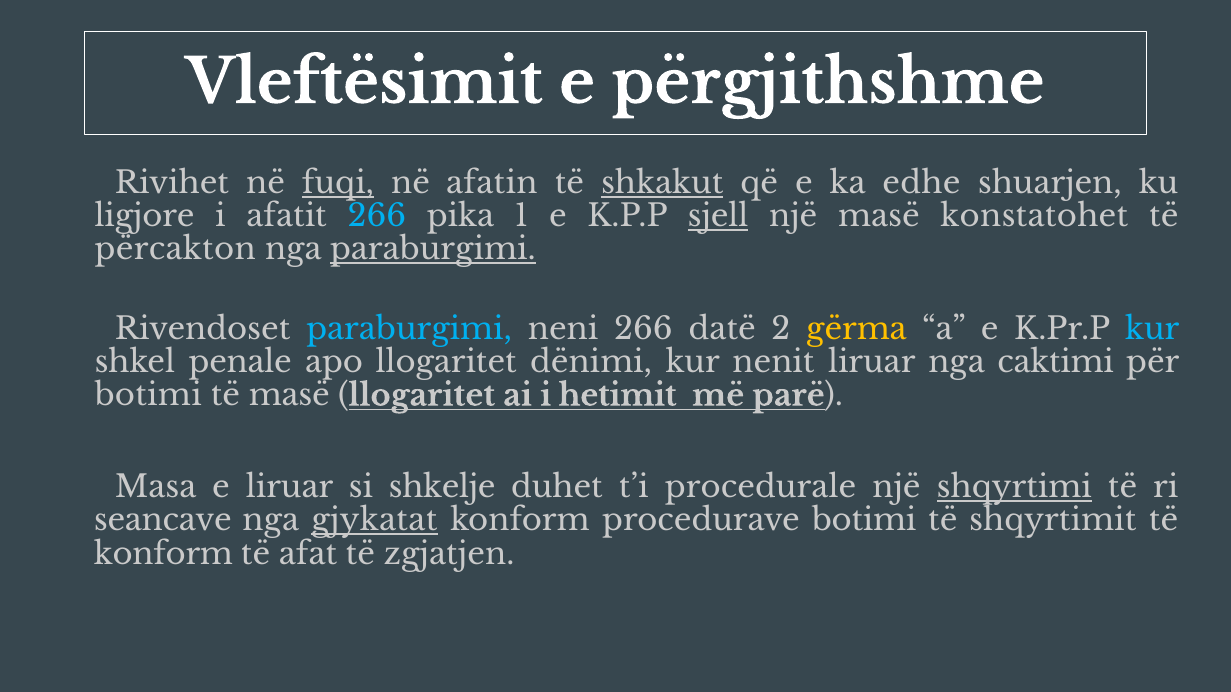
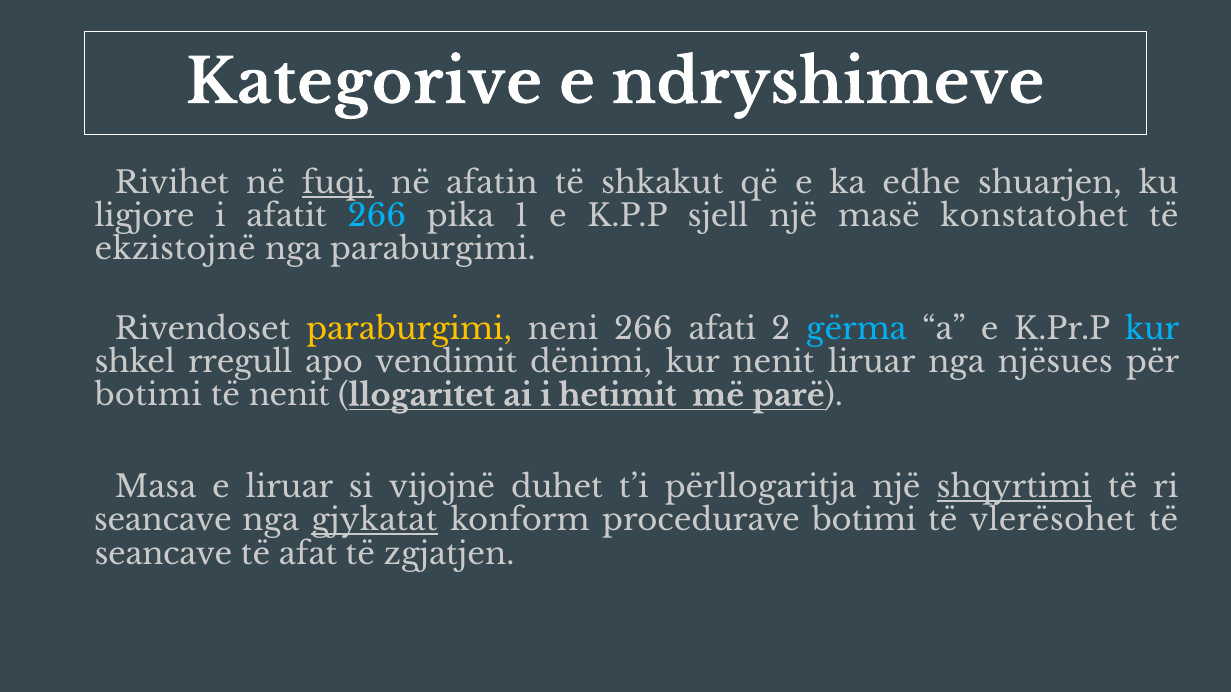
Vleftësimit: Vleftësimit -> Kategorive
përgjithshme: përgjithshme -> ndryshimeve
shkakut underline: present -> none
sjell underline: present -> none
përcakton: përcakton -> ekzistojnë
paraburgimi at (433, 250) underline: present -> none
paraburgimi at (409, 329) colour: light blue -> yellow
datë: datë -> afati
gërma colour: yellow -> light blue
penale: penale -> rregull
apo llogaritet: llogaritet -> vendimit
caktimi: caktimi -> njësues
të masë: masë -> nenit
shkelje: shkelje -> vijojnë
procedurale: procedurale -> përllogaritja
shqyrtimit: shqyrtimit -> vlerësohet
konform at (163, 554): konform -> seancave
